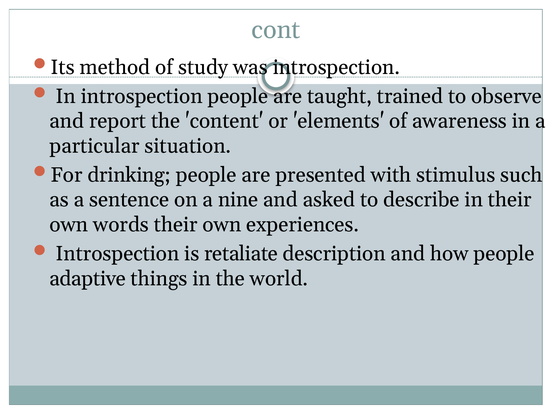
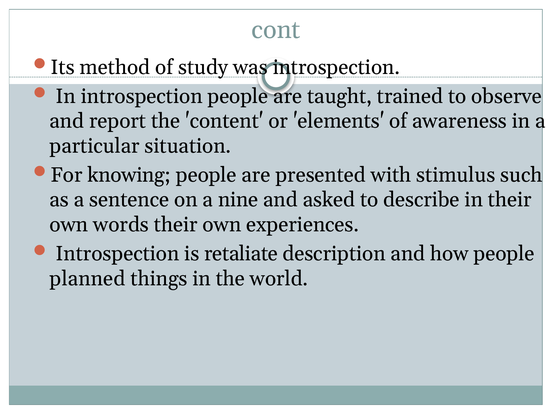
drinking: drinking -> knowing
adaptive: adaptive -> planned
